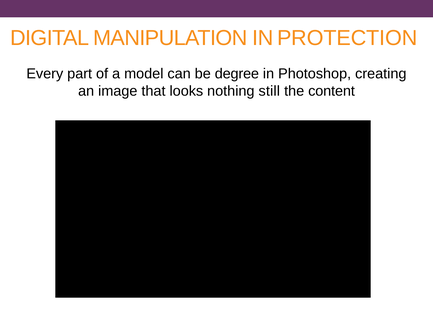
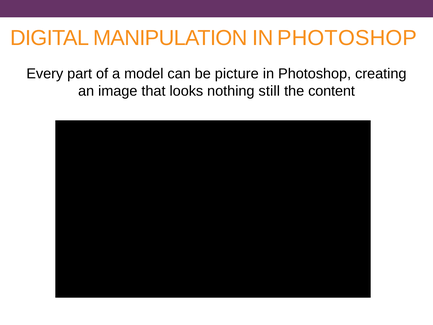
MANIPULATION IN PROTECTION: PROTECTION -> PHOTOSHOP
degree: degree -> picture
